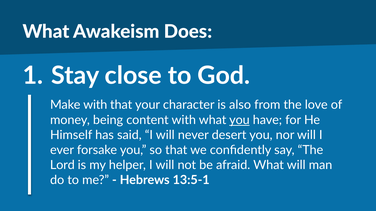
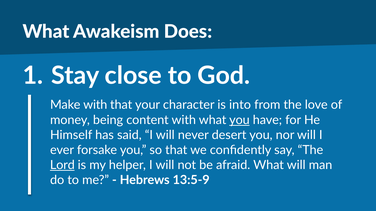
also: also -> into
Lord underline: none -> present
13:5-1: 13:5-1 -> 13:5-9
